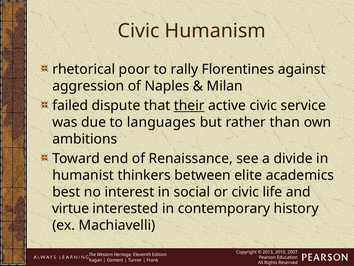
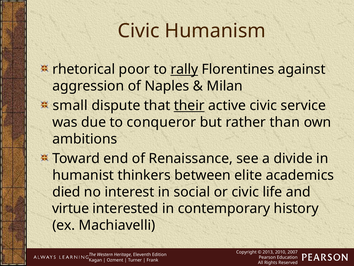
rally underline: none -> present
failed: failed -> small
languages: languages -> conqueror
best: best -> died
